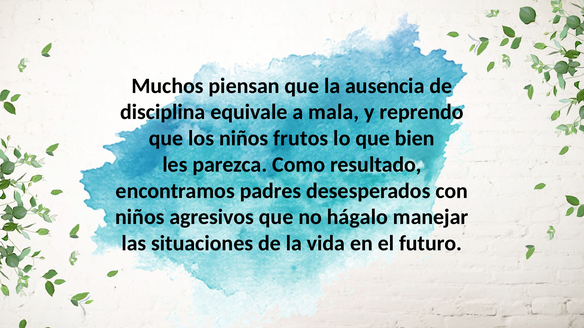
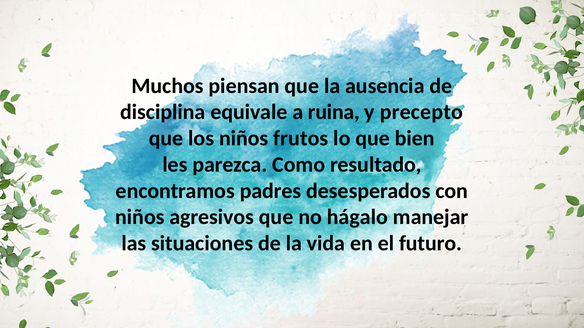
mala: mala -> ruina
reprendo: reprendo -> precepto
